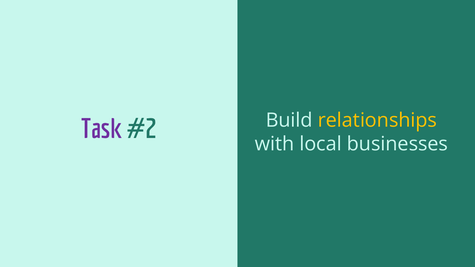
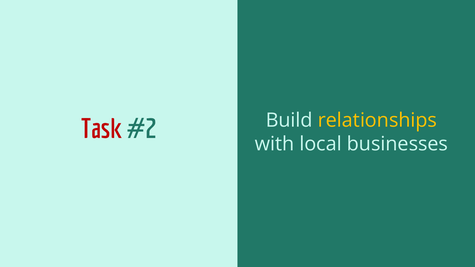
Task colour: purple -> red
